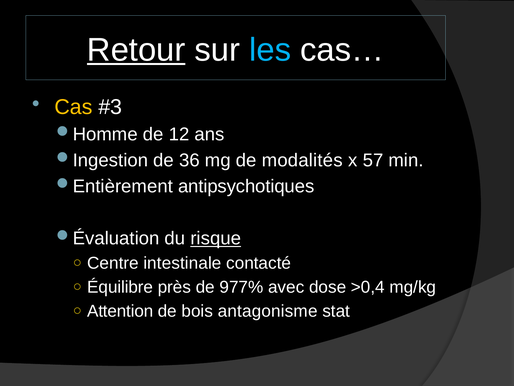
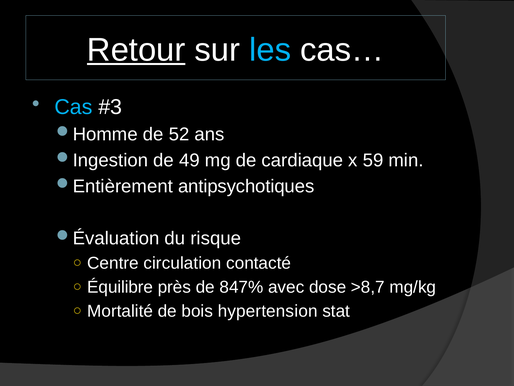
Cas colour: yellow -> light blue
12: 12 -> 52
36: 36 -> 49
modalités: modalités -> cardiaque
57: 57 -> 59
risque underline: present -> none
intestinale: intestinale -> circulation
977%: 977% -> 847%
>0,4: >0,4 -> >8,7
Attention: Attention -> Mortalité
antagonisme: antagonisme -> hypertension
